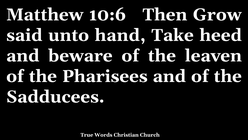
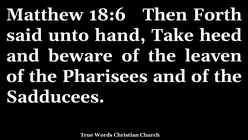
10:6: 10:6 -> 18:6
Grow: Grow -> Forth
